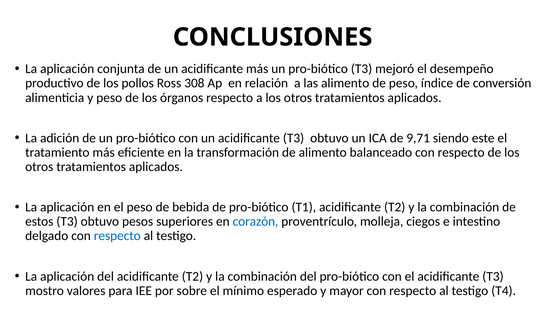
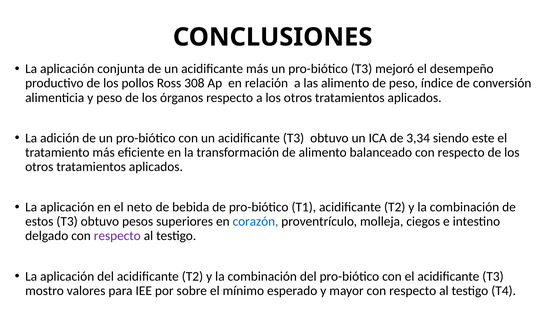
9,71: 9,71 -> 3,34
el peso: peso -> neto
respecto at (117, 236) colour: blue -> purple
